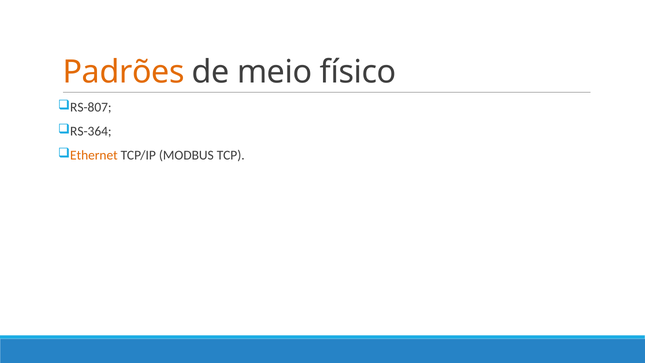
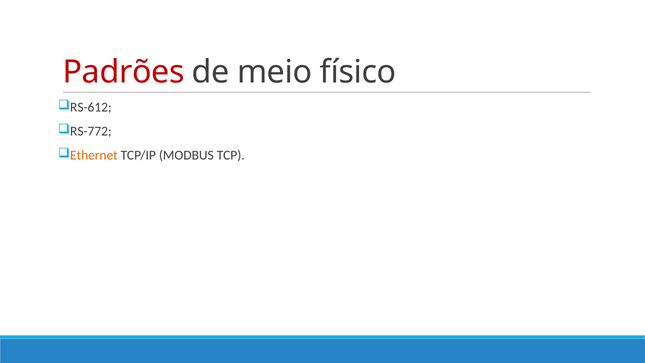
Padrões colour: orange -> red
RS-807: RS-807 -> RS-612
RS-364: RS-364 -> RS-772
